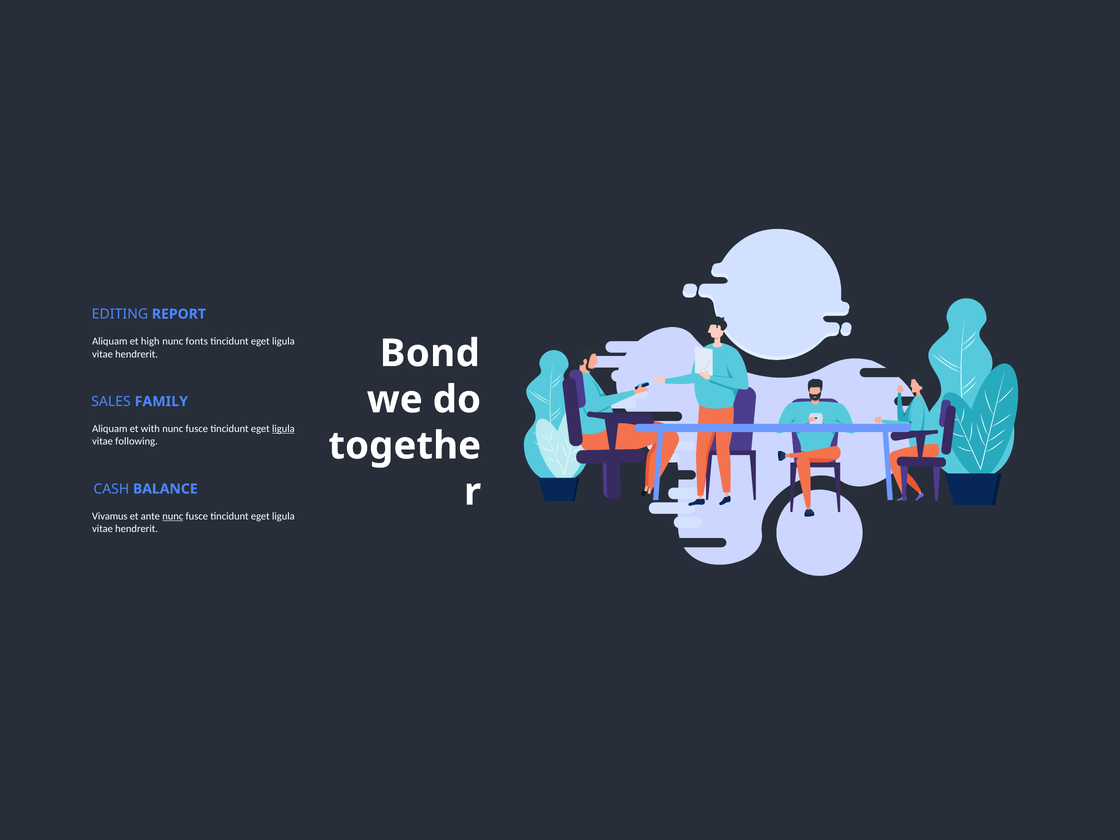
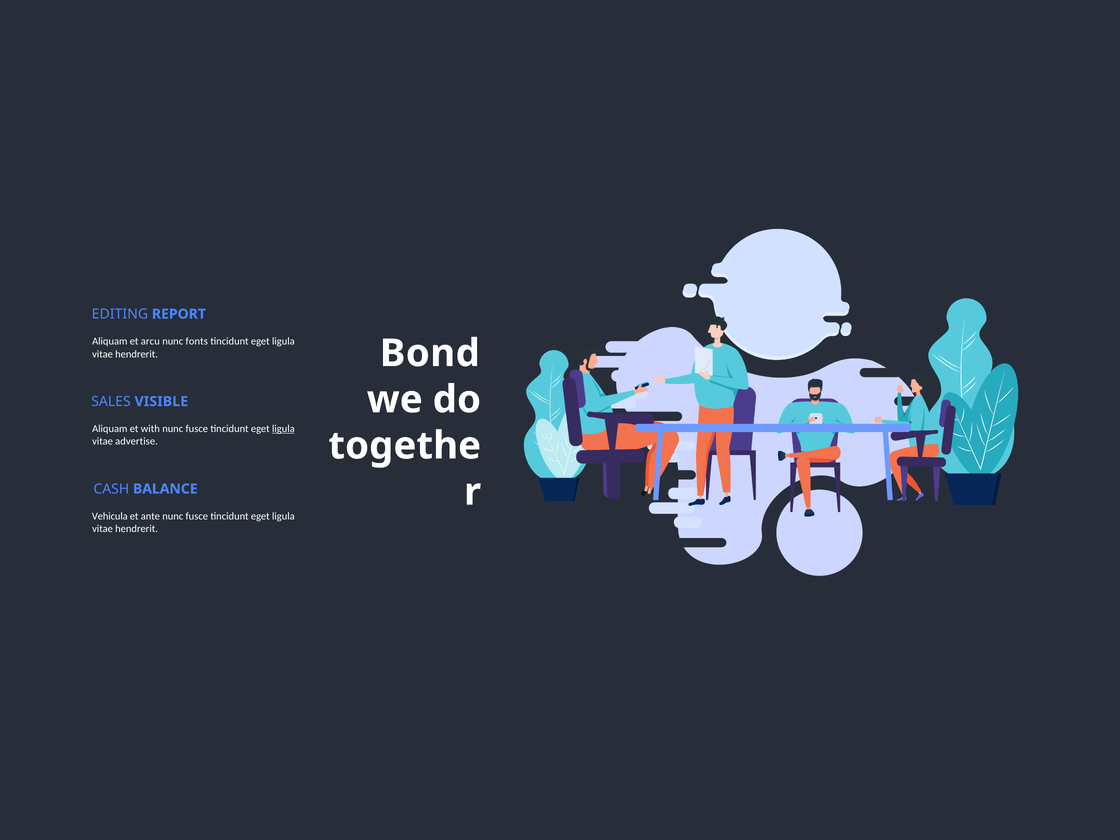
high: high -> arcu
FAMILY: FAMILY -> VISIBLE
following: following -> advertise
Vivamus: Vivamus -> Vehicula
nunc at (173, 516) underline: present -> none
